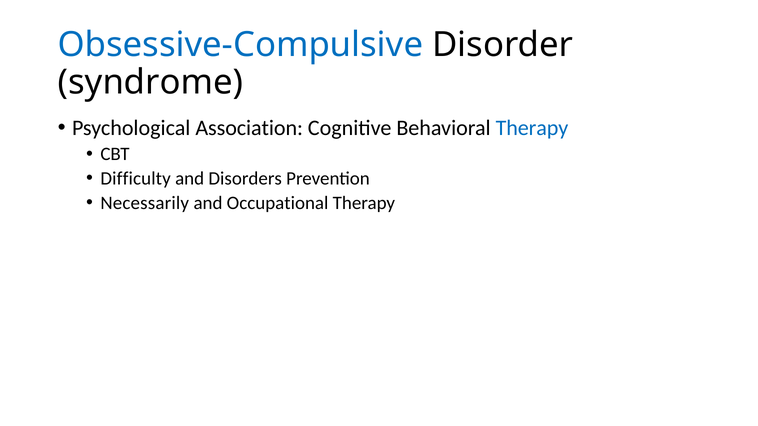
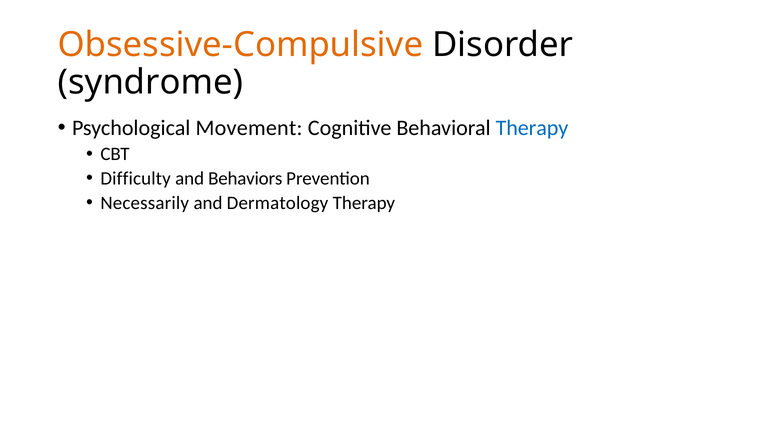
Obsessive-Compulsive colour: blue -> orange
Association: Association -> Movement
Disorders: Disorders -> Behaviors
Occupational: Occupational -> Dermatology
